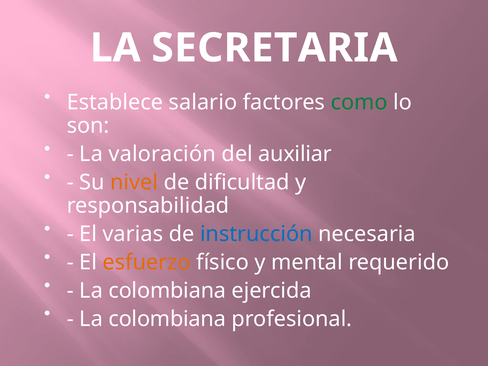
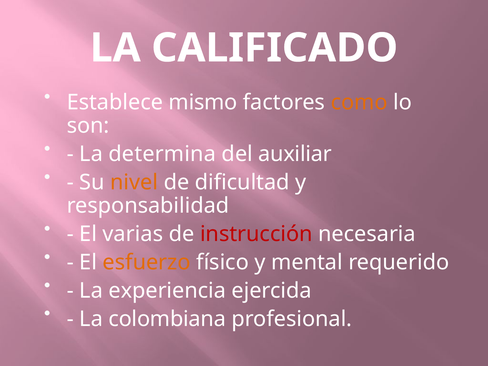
SECRETARIA: SECRETARIA -> CALIFICADO
salario: salario -> mismo
como colour: green -> orange
valoración: valoración -> determina
instrucción colour: blue -> red
colombiana at (167, 291): colombiana -> experiencia
